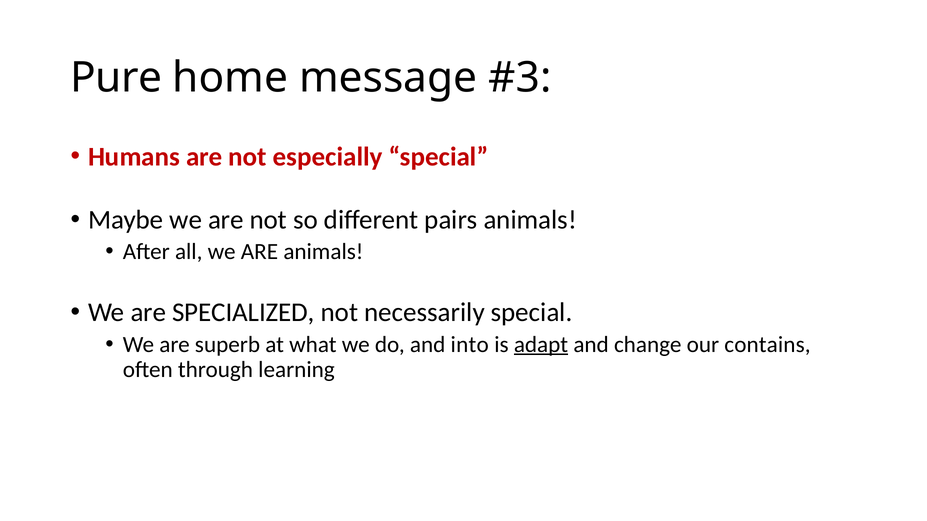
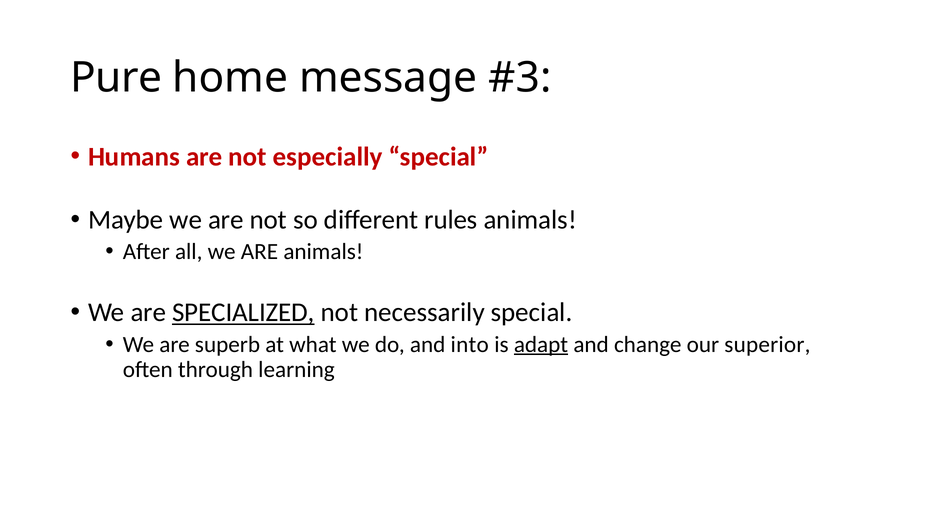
pairs: pairs -> rules
SPECIALIZED underline: none -> present
contains: contains -> superior
